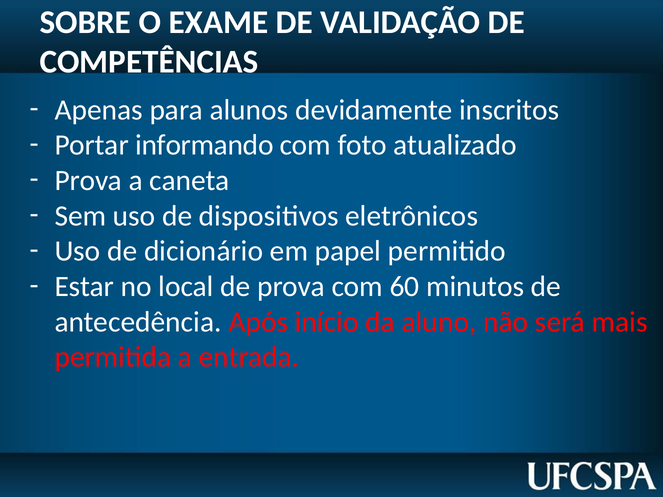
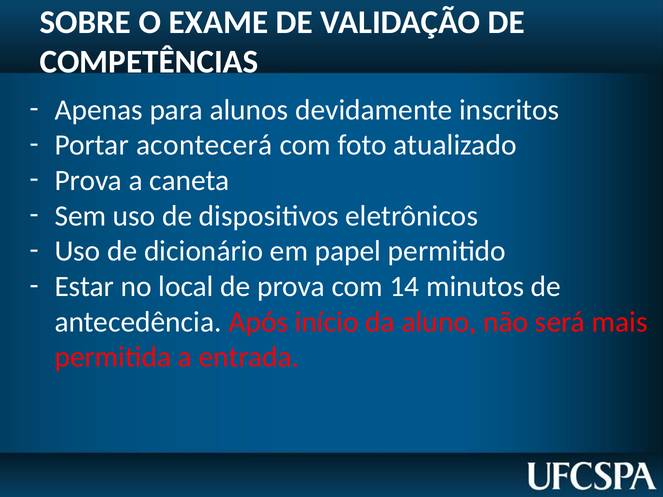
informando: informando -> acontecerá
60: 60 -> 14
